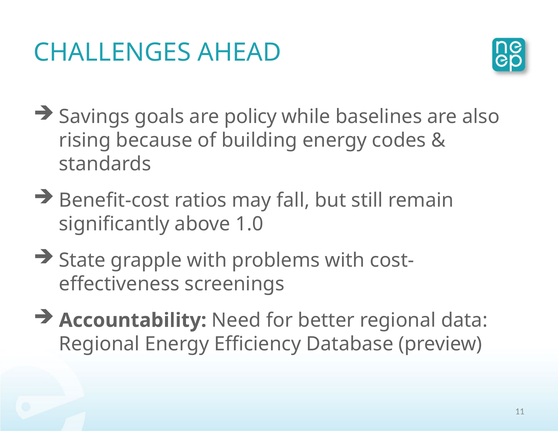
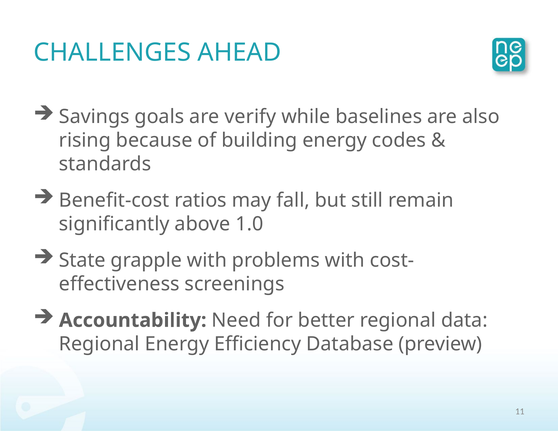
policy: policy -> verify
